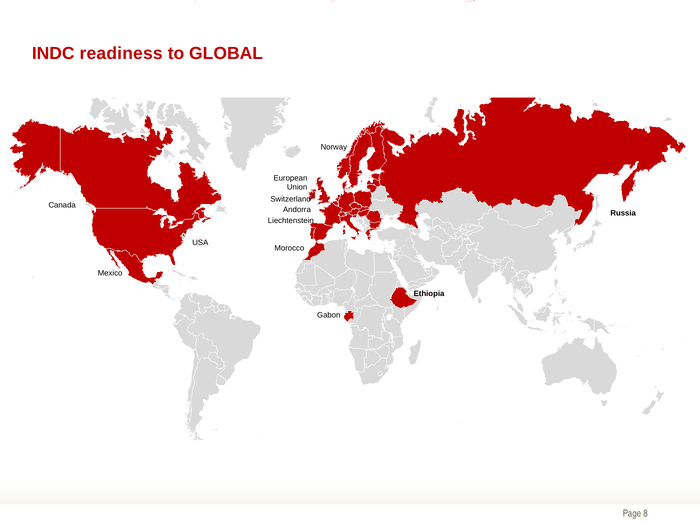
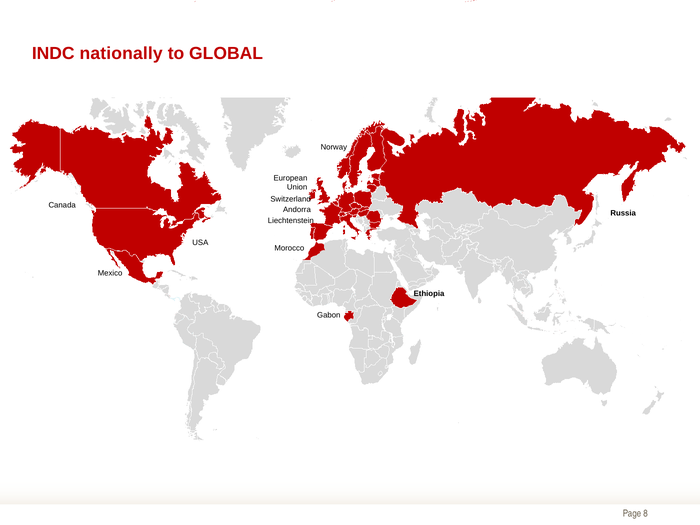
readiness: readiness -> nationally
